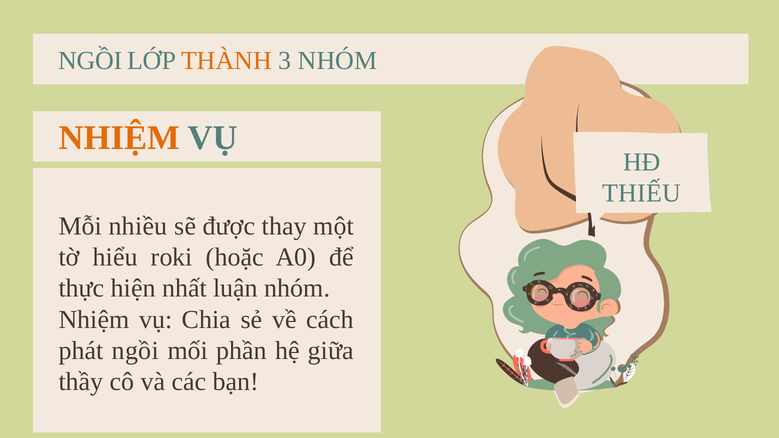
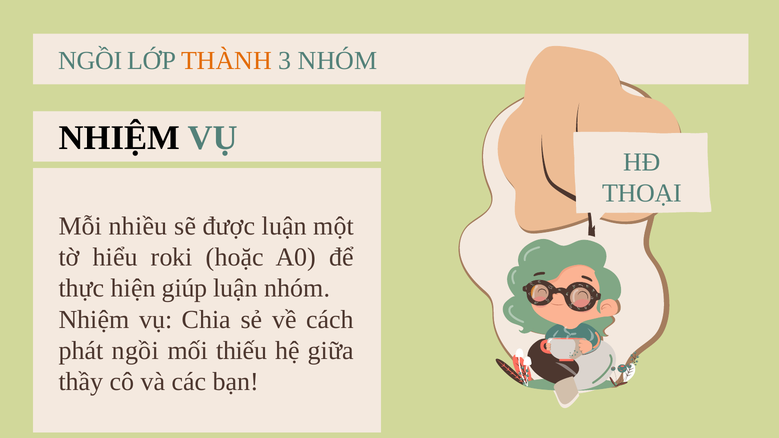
NHIỆM at (119, 138) colour: orange -> black
THIẾU: THIẾU -> THOẠI
được thay: thay -> luận
nhất: nhất -> giúp
phần: phần -> thiếu
